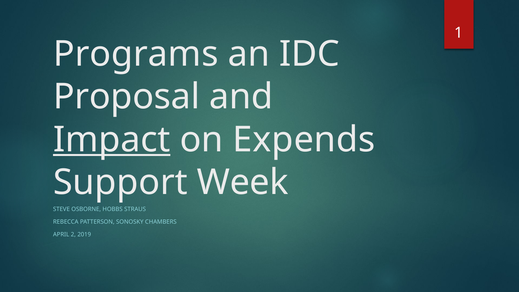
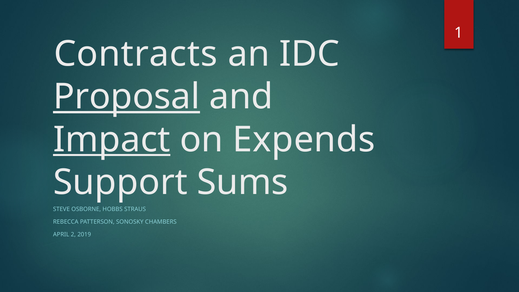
Programs: Programs -> Contracts
Proposal underline: none -> present
Week: Week -> Sums
